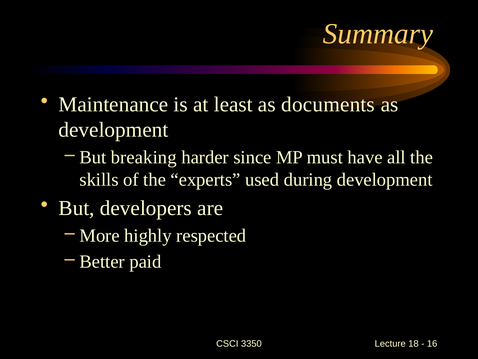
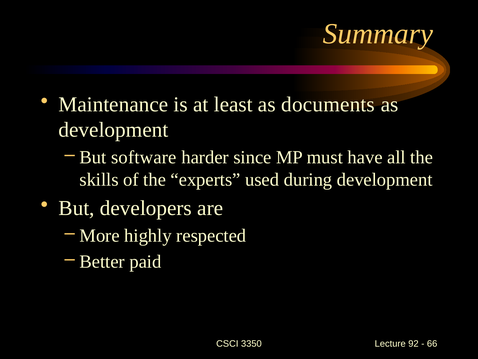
breaking: breaking -> software
18: 18 -> 92
16: 16 -> 66
